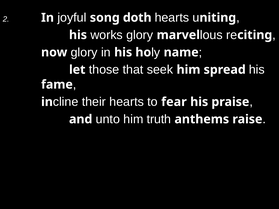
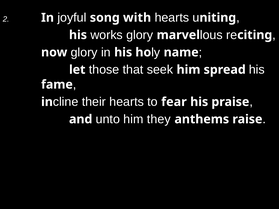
doth: doth -> with
truth: truth -> they
